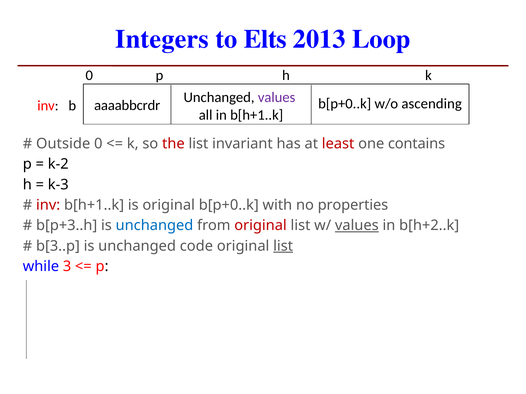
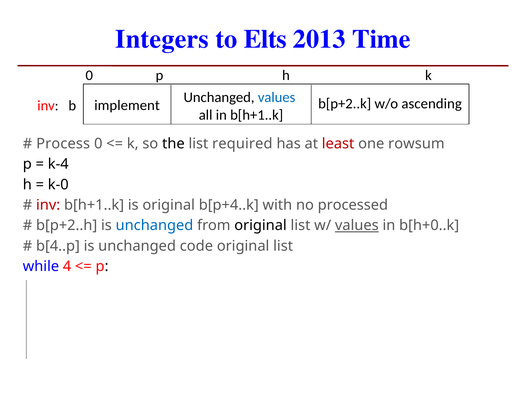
Loop: Loop -> Time
values at (277, 98) colour: purple -> blue
b[p+0..k at (345, 104): b[p+0..k -> b[p+2..k
aaaabbcrdr: aaaabbcrdr -> implement
Outside: Outside -> Process
the colour: red -> black
invariant: invariant -> required
contains: contains -> rowsum
k-2: k-2 -> k-4
k-3: k-3 -> k-0
original b[p+0..k: b[p+0..k -> b[p+4..k
properties: properties -> processed
b[p+3..h: b[p+3..h -> b[p+2..h
original at (261, 226) colour: red -> black
b[h+2..k: b[h+2..k -> b[h+0..k
b[3..p: b[3..p -> b[4..p
list at (283, 246) underline: present -> none
3: 3 -> 4
